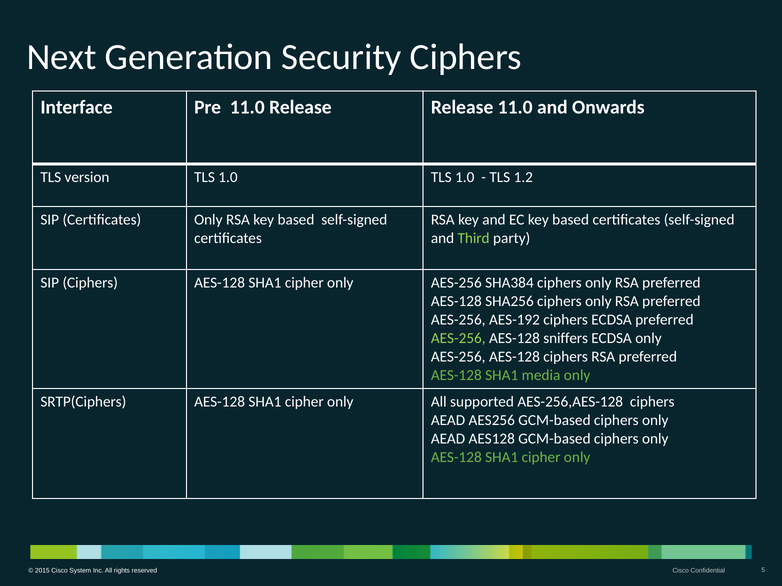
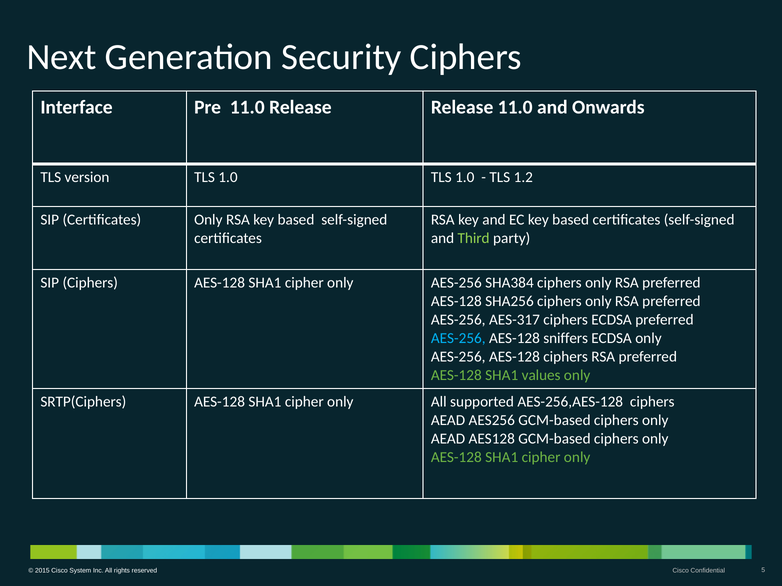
AES-192: AES-192 -> AES-317
AES-256 at (458, 339) colour: light green -> light blue
media: media -> values
